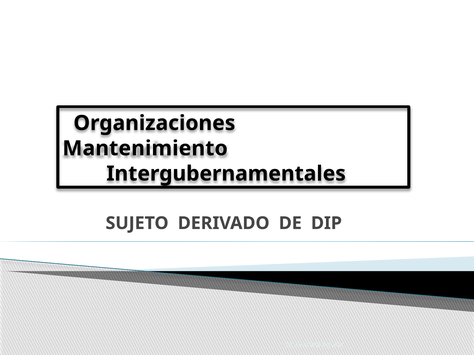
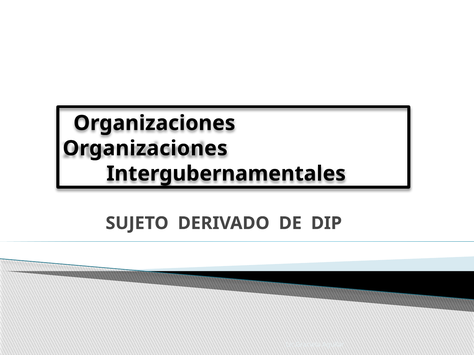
Mantenimiento at (145, 149): Mantenimiento -> Organizaciones
